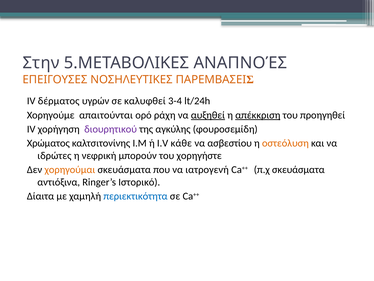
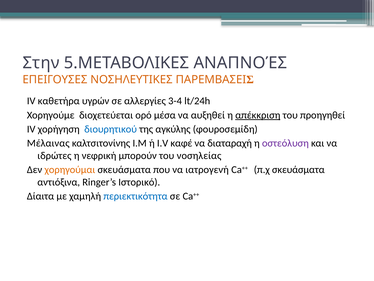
δέρματος: δέρματος -> καθετήρα
καλυφθεί: καλυφθεί -> αλλεργίες
απαιτούνται: απαιτούνται -> διοχετεύεται
ράχη: ράχη -> μέσα
αυξηθεί underline: present -> none
διουρητικού colour: purple -> blue
Χρώματος: Χρώματος -> Μέλαινας
κάθε: κάθε -> καφέ
ασβεστίου: ασβεστίου -> διαταραχή
οστεόλυση colour: orange -> purple
χορηγήστε: χορηγήστε -> νοσηλείας
